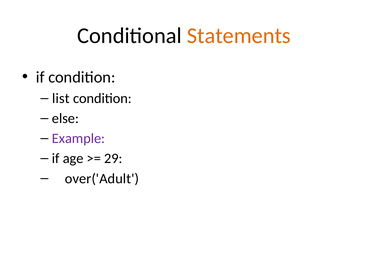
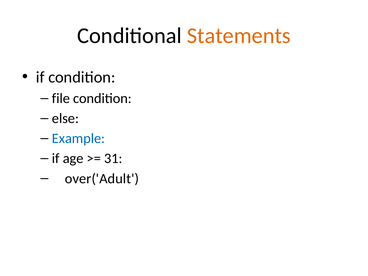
list: list -> file
Example colour: purple -> blue
29: 29 -> 31
